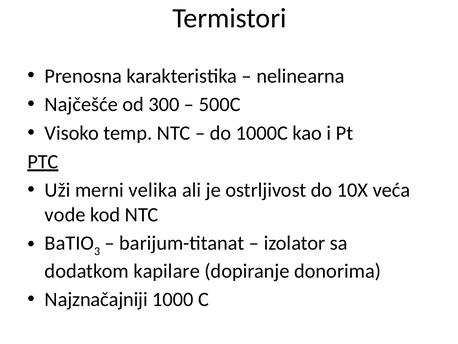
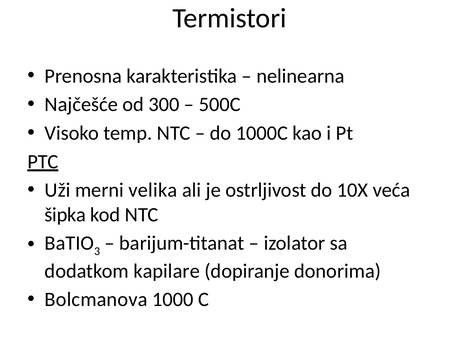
vode: vode -> šipka
Najznačajniji: Najznačajniji -> Bolcmanova
